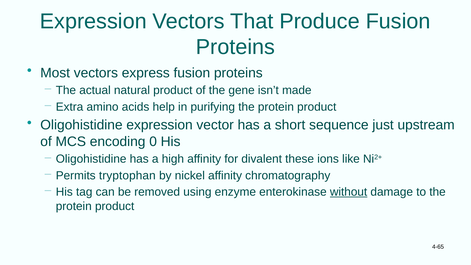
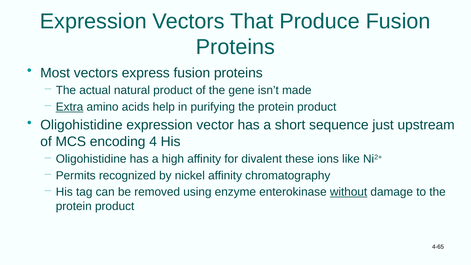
Extra underline: none -> present
0: 0 -> 4
tryptophan: tryptophan -> recognized
